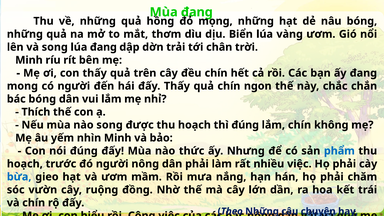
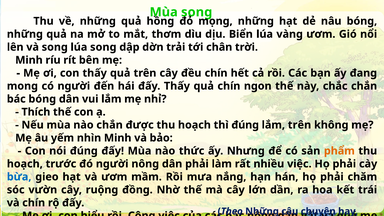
Mùa đang: đang -> song
lúa đang: đang -> song
nào song: song -> chắn
lắm chín: chín -> trên
phẩm colour: blue -> orange
